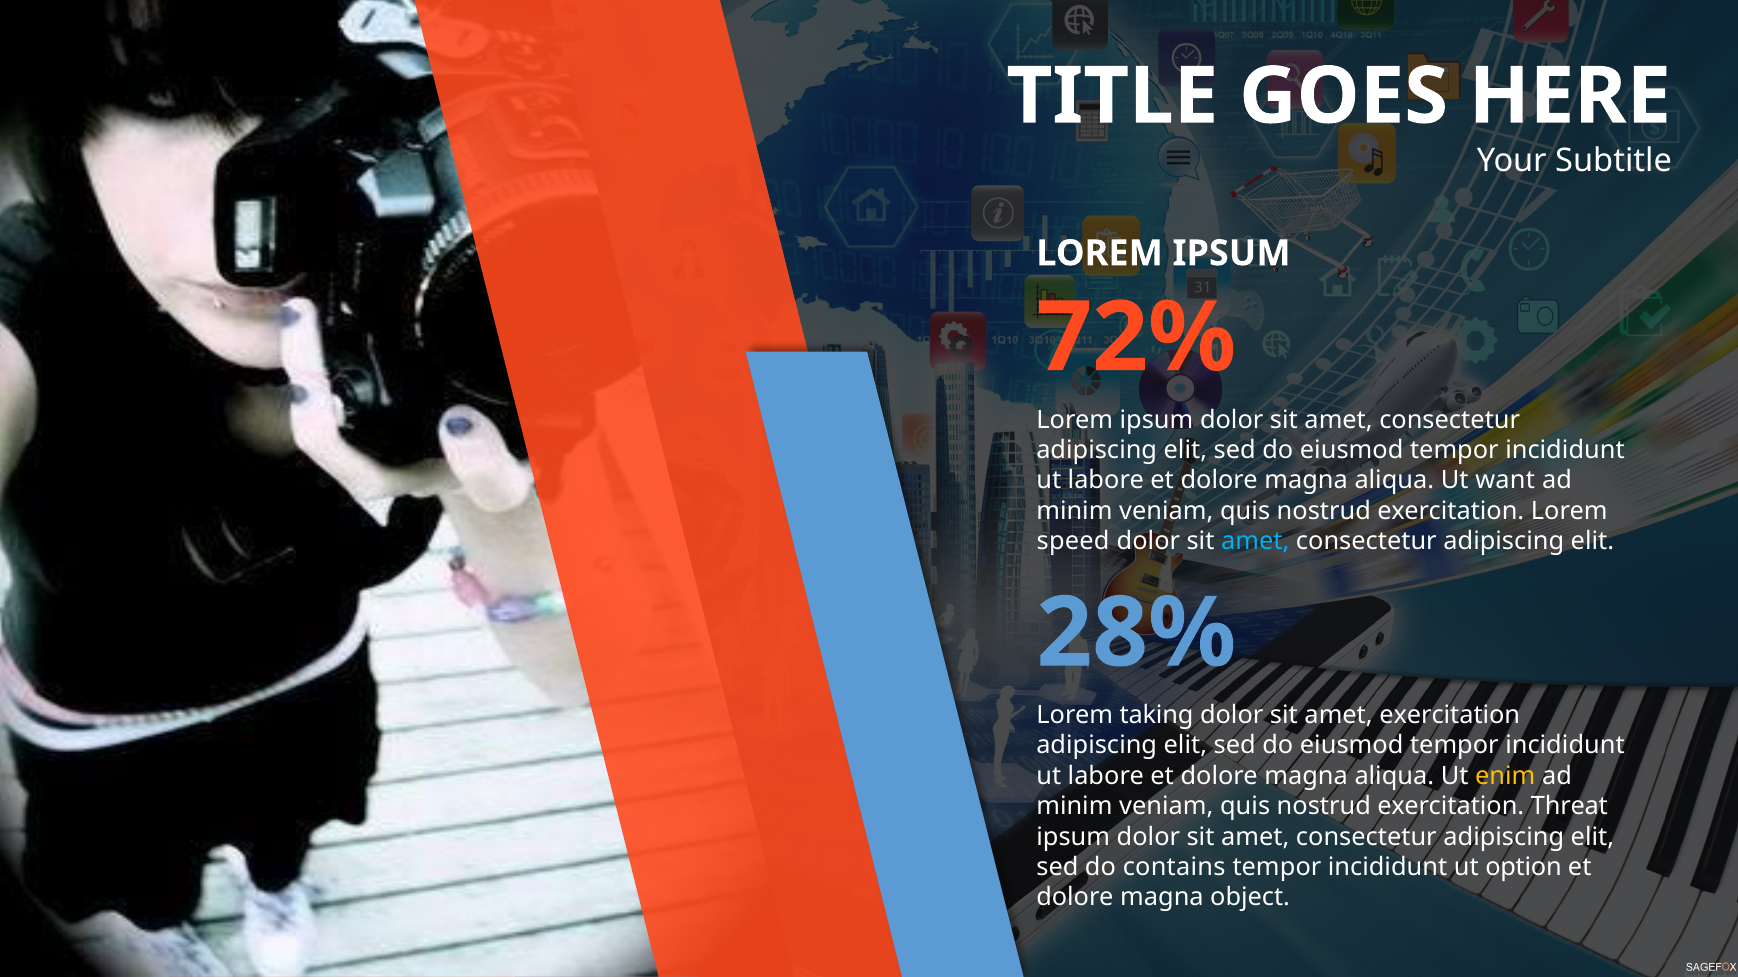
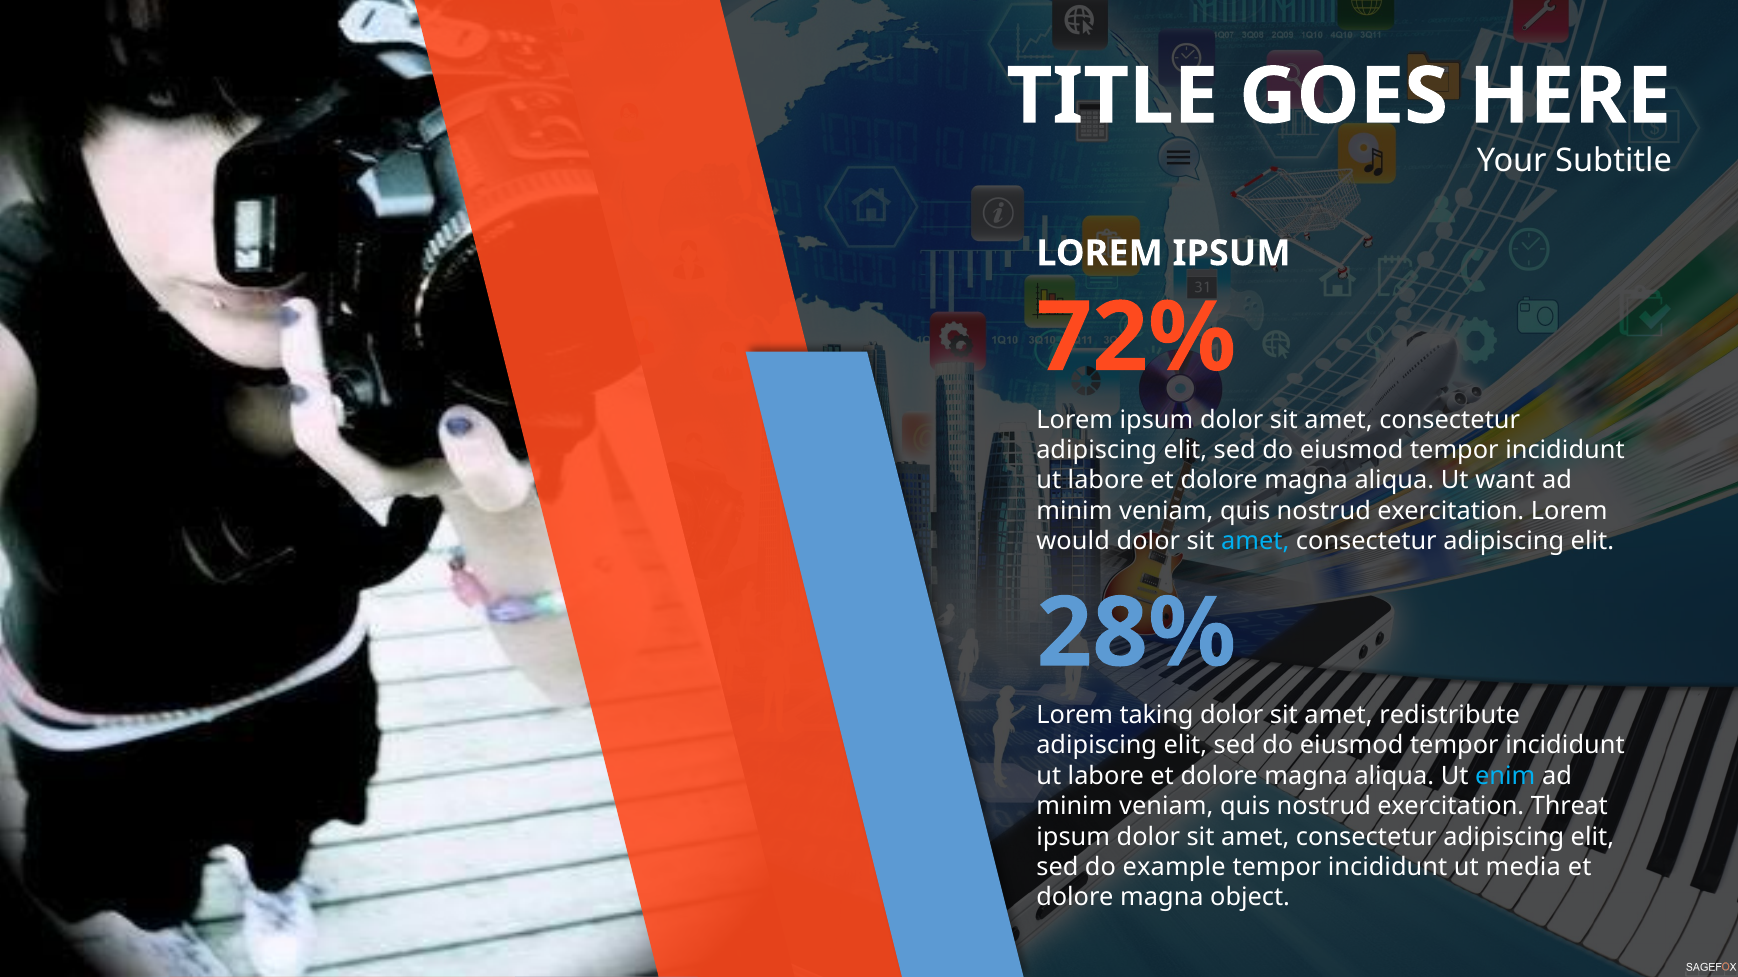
speed: speed -> would
amet exercitation: exercitation -> redistribute
enim colour: yellow -> light blue
contains: contains -> example
option: option -> media
